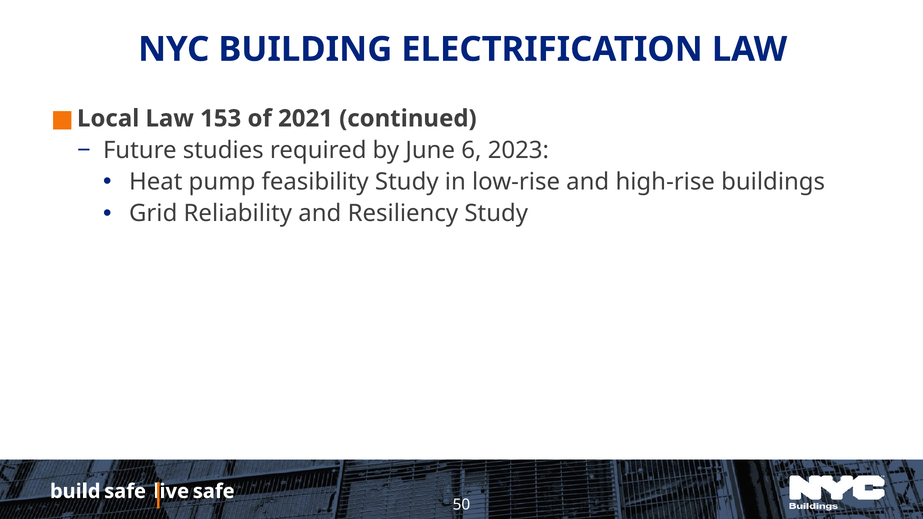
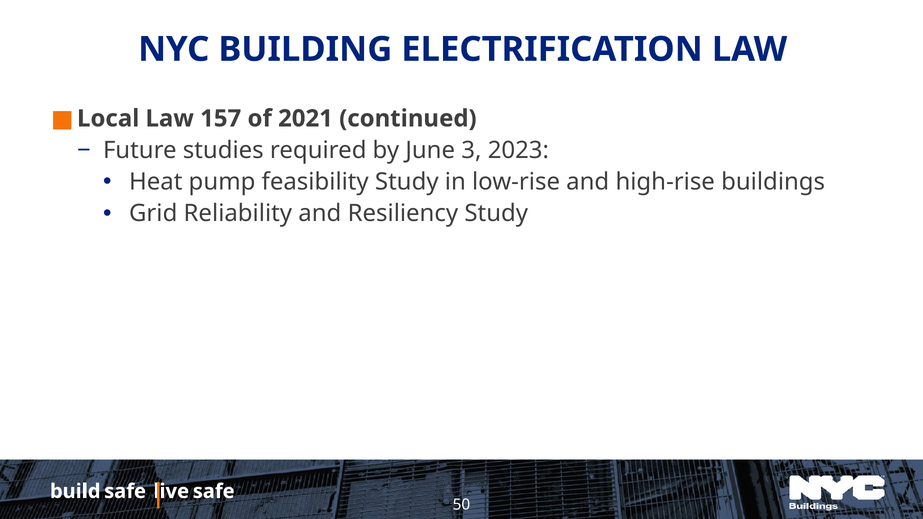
153: 153 -> 157
6: 6 -> 3
